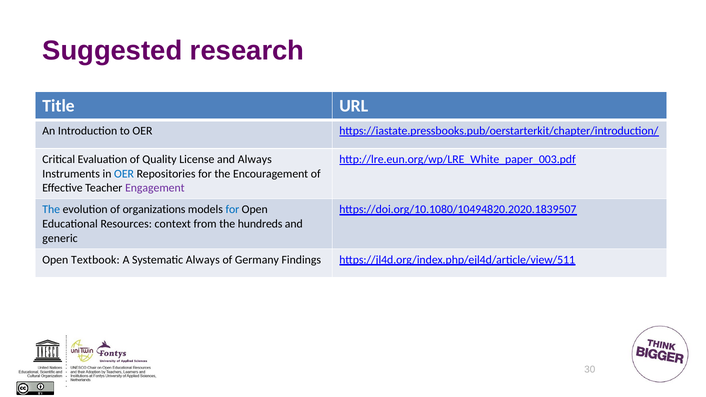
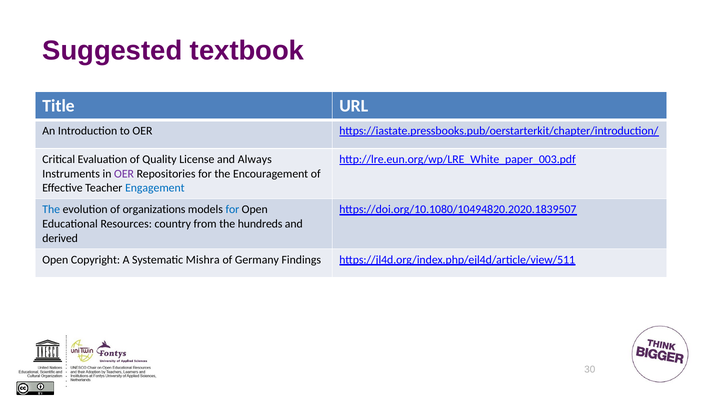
research: research -> textbook
OER at (124, 174) colour: blue -> purple
Engagement colour: purple -> blue
context: context -> country
generic: generic -> derived
Textbook: Textbook -> Copyright
Systematic Always: Always -> Mishra
